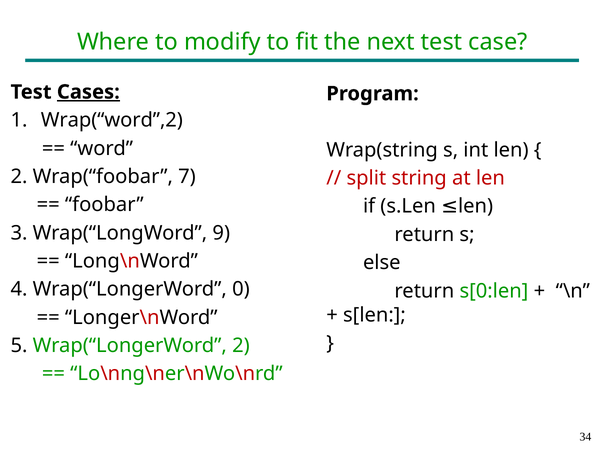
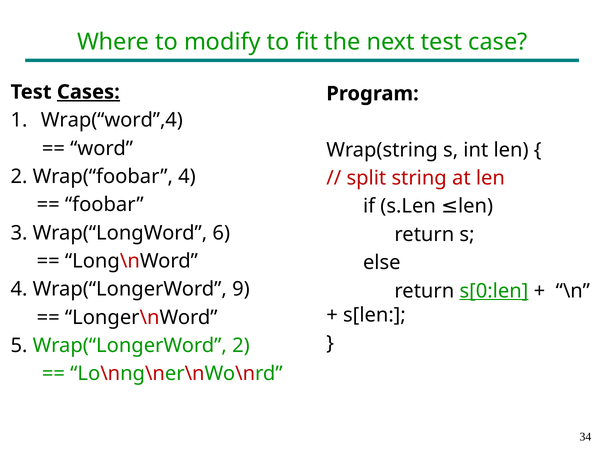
Wrap(“word”,2: Wrap(“word”,2 -> Wrap(“word”,4
Wrap(“foobar 7: 7 -> 4
9: 9 -> 6
0: 0 -> 9
s[0:len underline: none -> present
